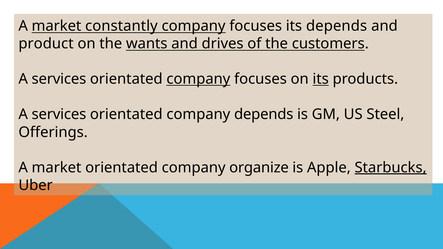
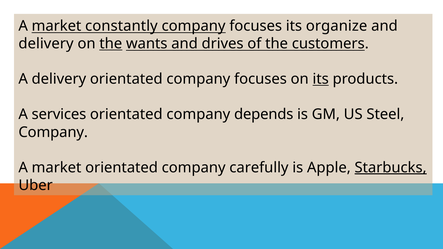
its depends: depends -> organize
product at (46, 44): product -> delivery
the at (111, 44) underline: none -> present
services at (59, 79): services -> delivery
company at (198, 79) underline: present -> none
Offerings at (53, 132): Offerings -> Company
organize: organize -> carefully
